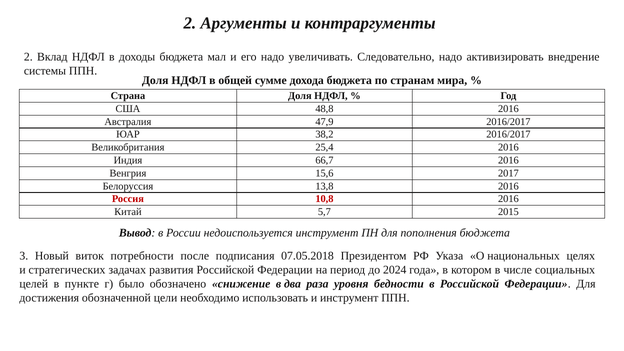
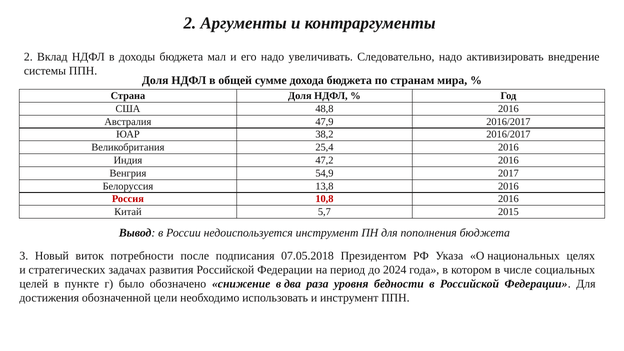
66,7: 66,7 -> 47,2
15,6: 15,6 -> 54,9
